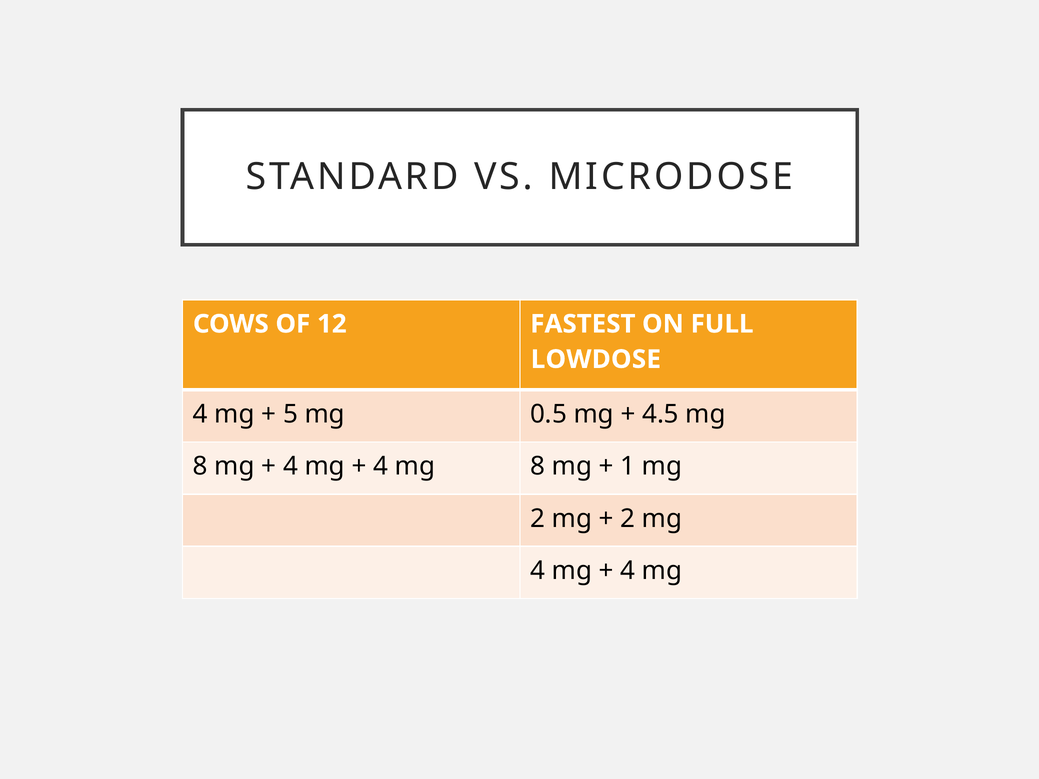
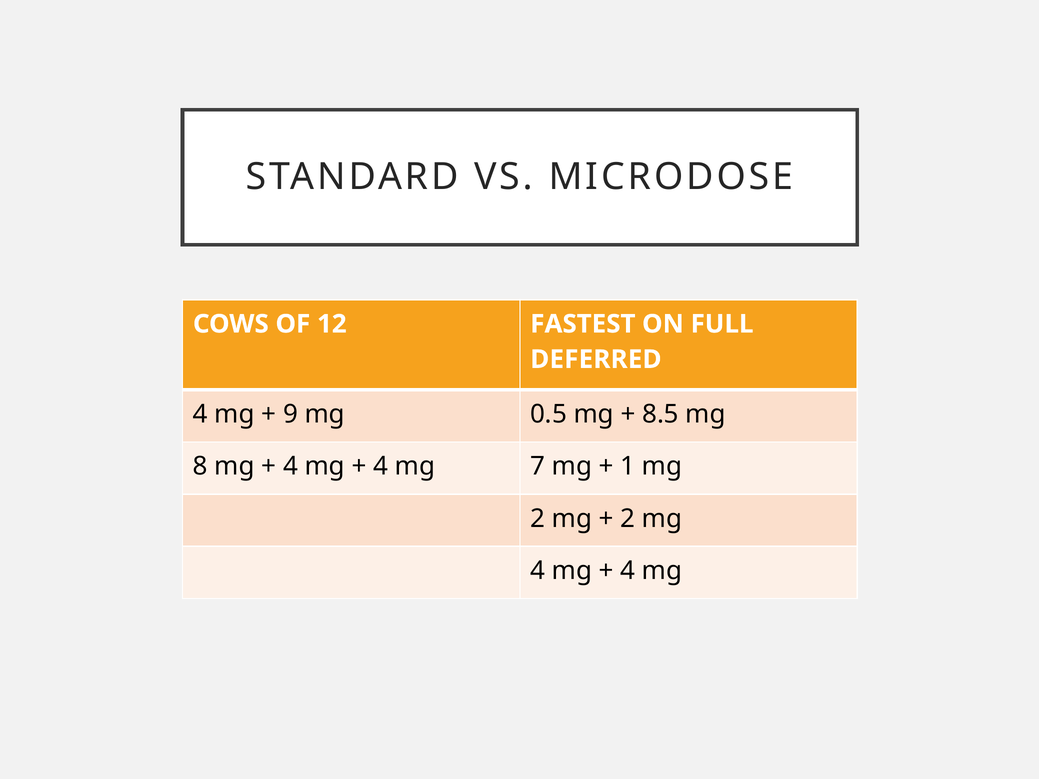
LOWDOSE: LOWDOSE -> DEFERRED
5: 5 -> 9
4.5: 4.5 -> 8.5
4 mg 8: 8 -> 7
